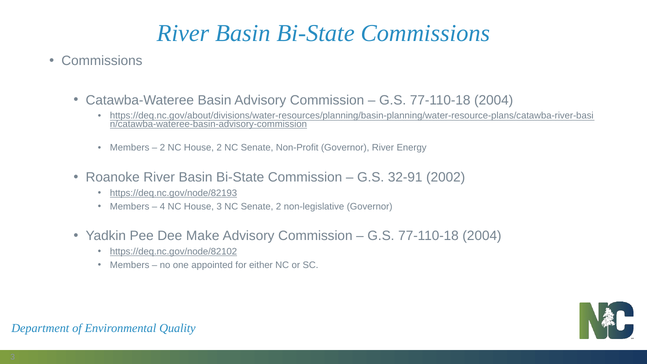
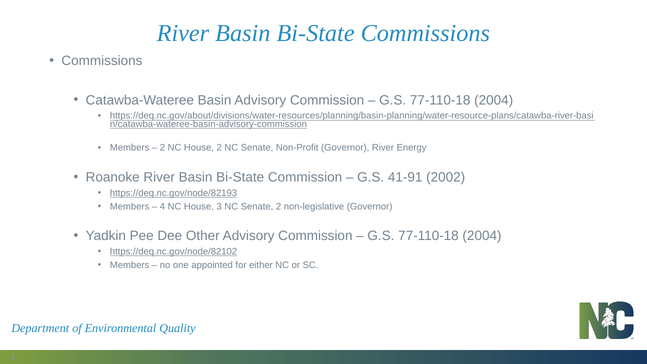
32-91: 32-91 -> 41-91
Make: Make -> Other
